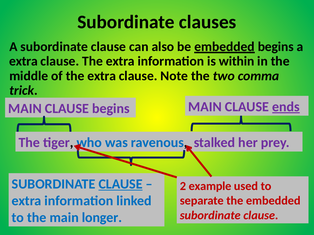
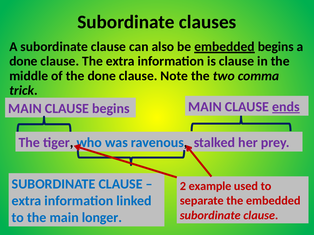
extra at (23, 61): extra -> done
is within: within -> clause
of the extra: extra -> done
CLAUSE at (121, 184) underline: present -> none
